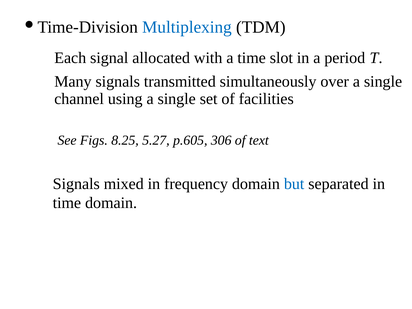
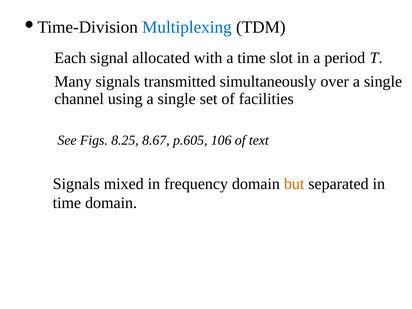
5.27: 5.27 -> 8.67
306: 306 -> 106
but colour: blue -> orange
